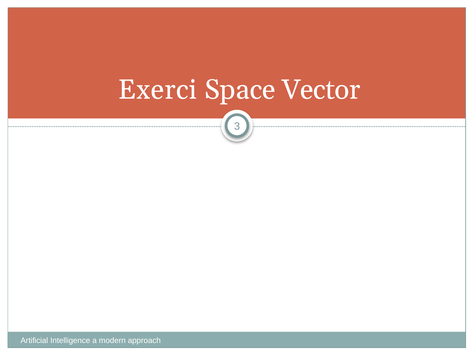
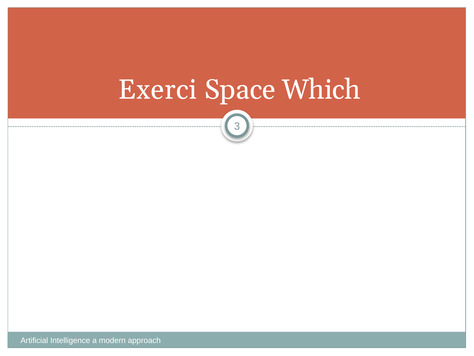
Vector: Vector -> Which
